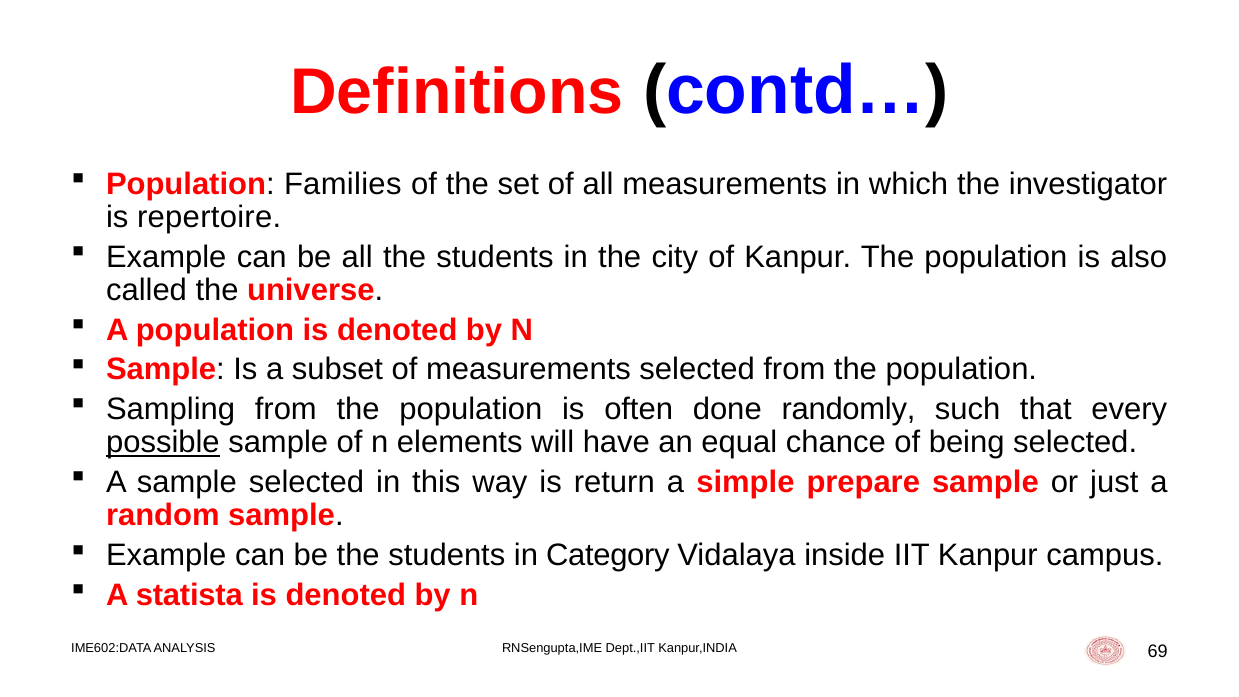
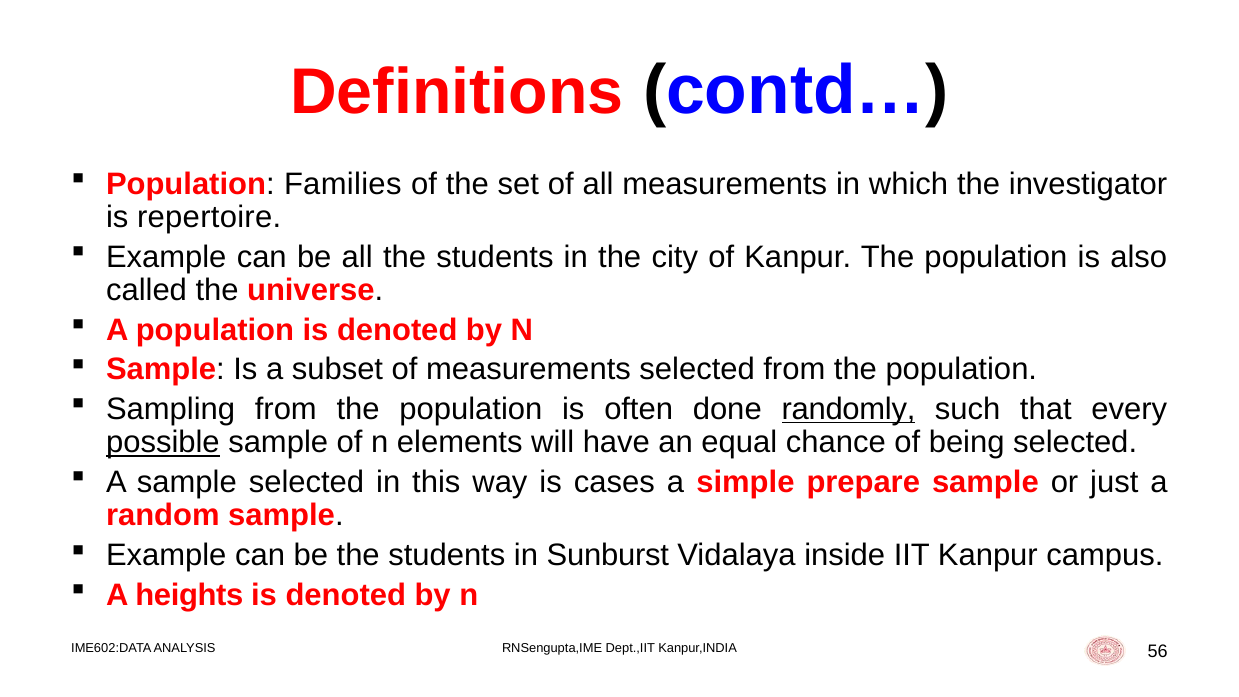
randomly underline: none -> present
return: return -> cases
Category: Category -> Sunburst
statista: statista -> heights
69: 69 -> 56
